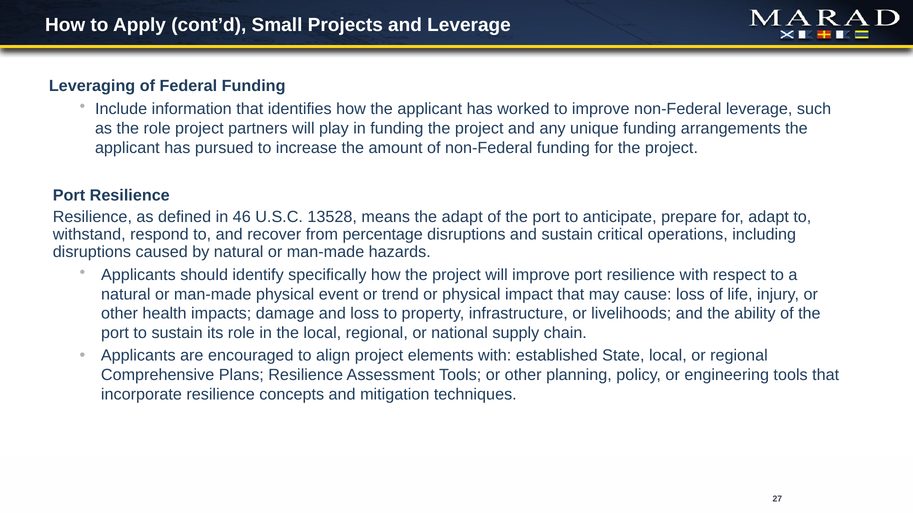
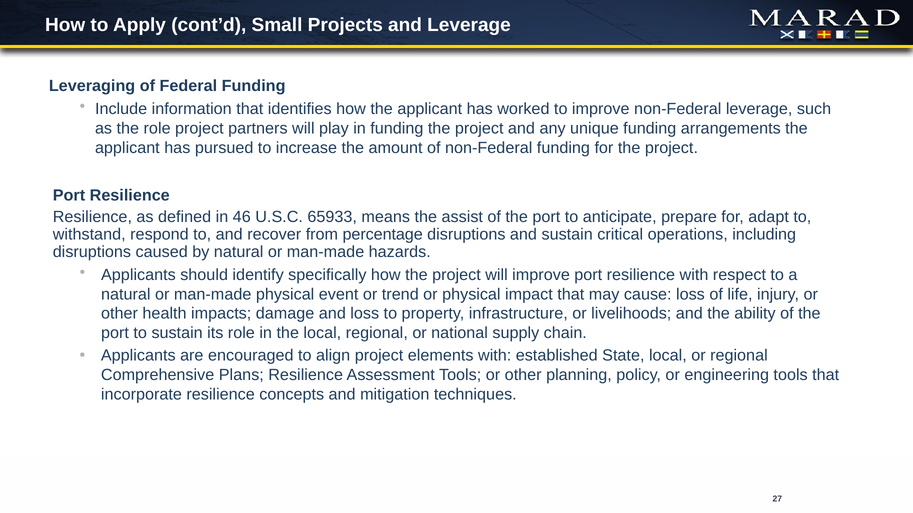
13528: 13528 -> 65933
the adapt: adapt -> assist
